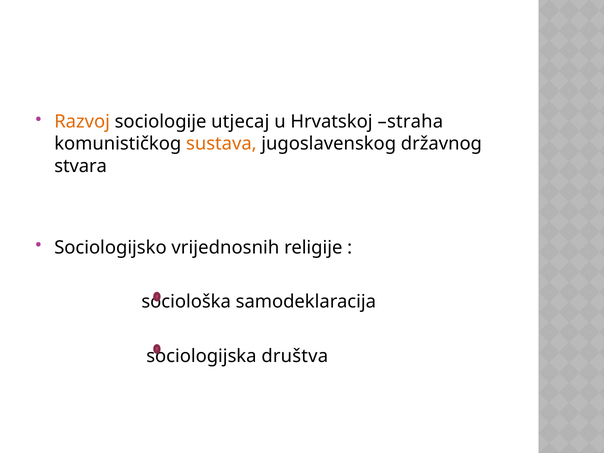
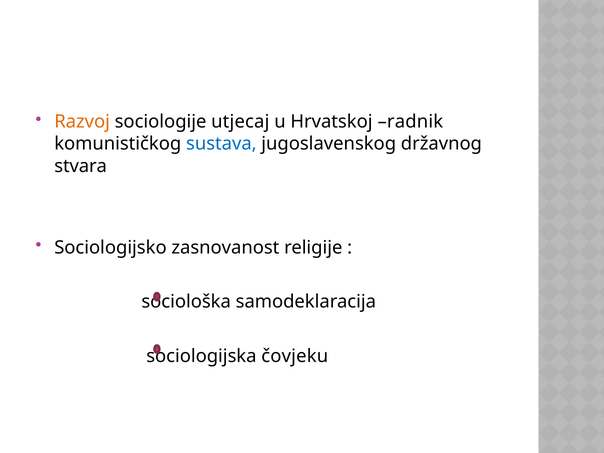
straha: straha -> radnik
sustava colour: orange -> blue
vrijednosnih: vrijednosnih -> zasnovanost
društva: društva -> čovjeku
